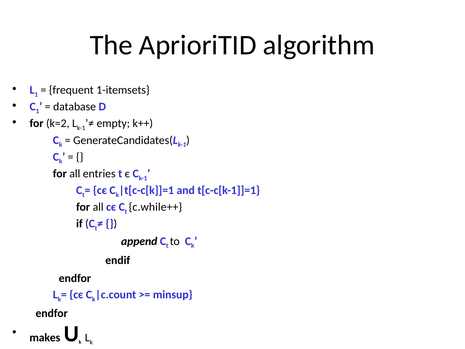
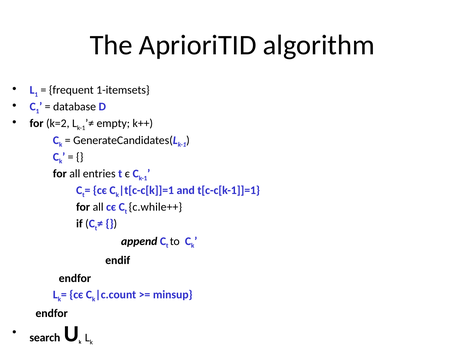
makes: makes -> search
